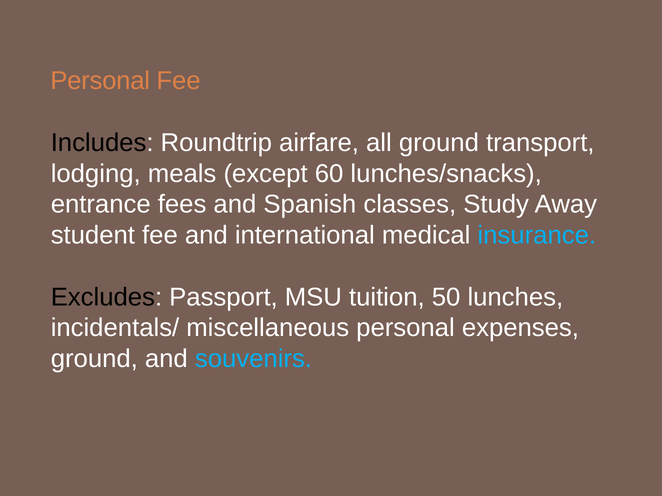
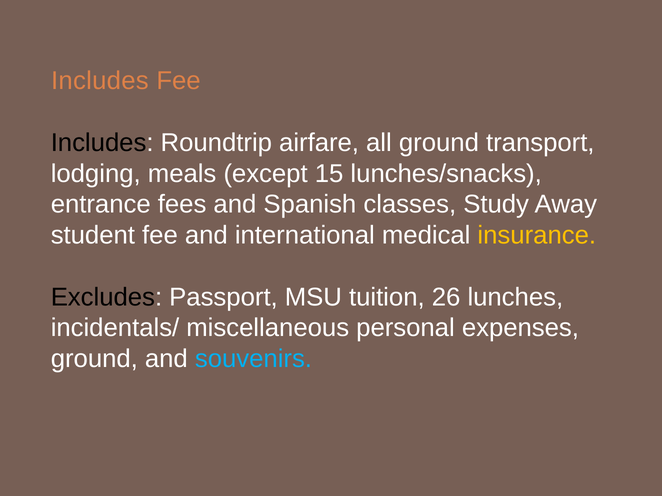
Personal at (100, 81): Personal -> Includes
60: 60 -> 15
insurance colour: light blue -> yellow
50: 50 -> 26
